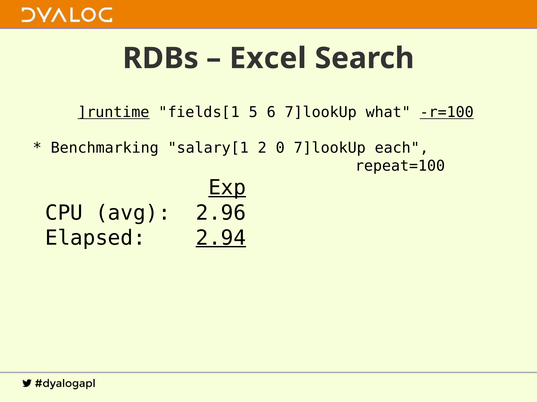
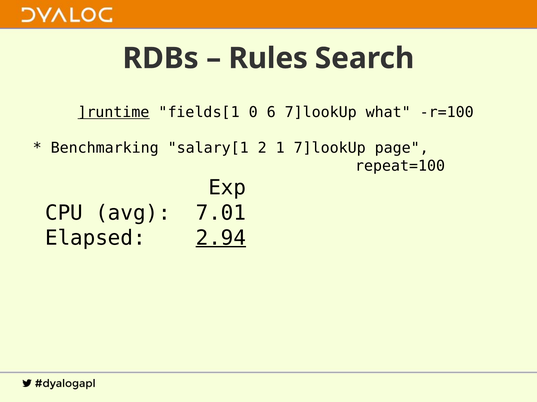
Excel: Excel -> Rules
5: 5 -> 0
r=100 underline: present -> none
0: 0 -> 1
each: each -> page
Exp underline: present -> none
2.96: 2.96 -> 7.01
